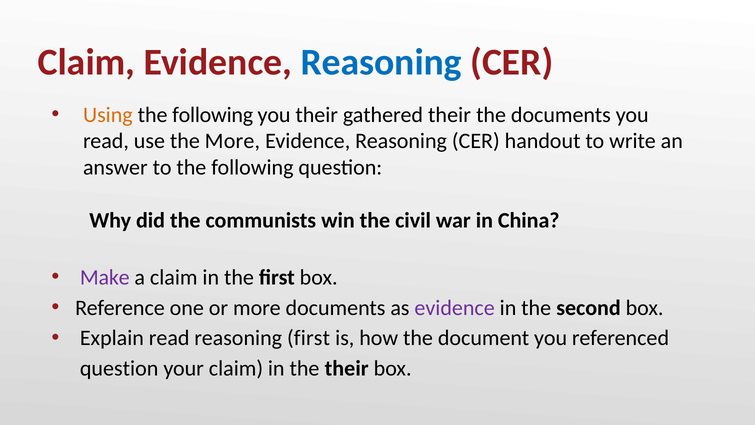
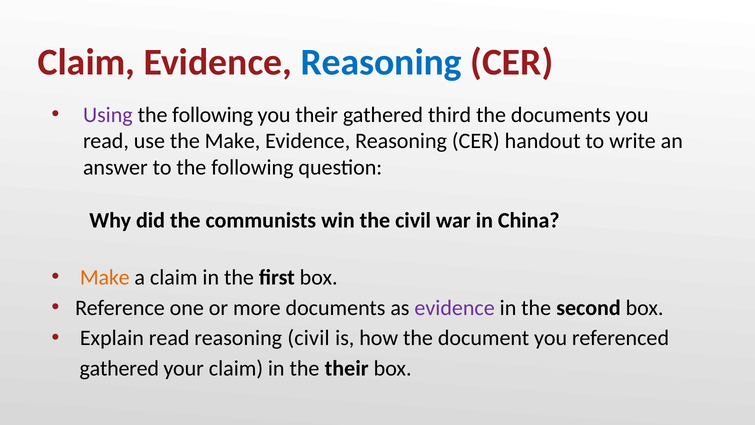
Using colour: orange -> purple
gathered their: their -> third
the More: More -> Make
Make at (105, 277) colour: purple -> orange
reasoning first: first -> civil
question at (119, 368): question -> gathered
